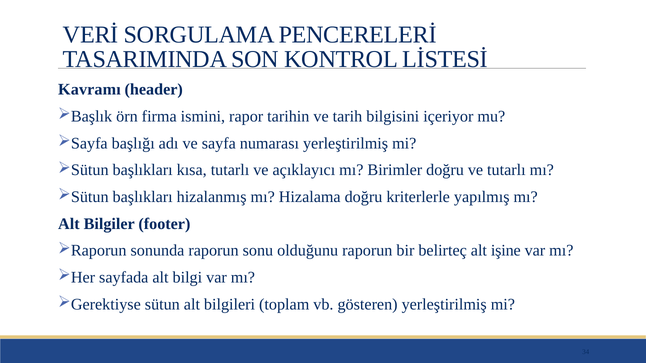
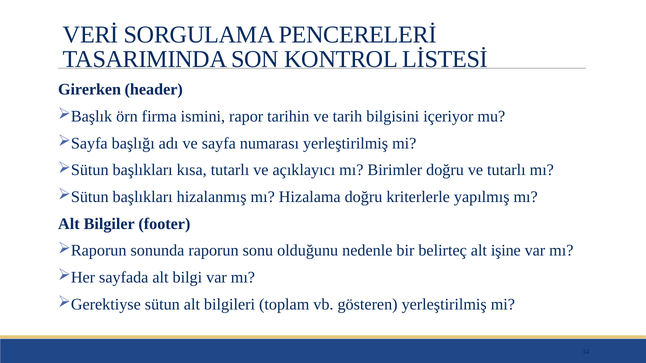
Kavramı: Kavramı -> Girerken
olduğunu raporun: raporun -> nedenle
